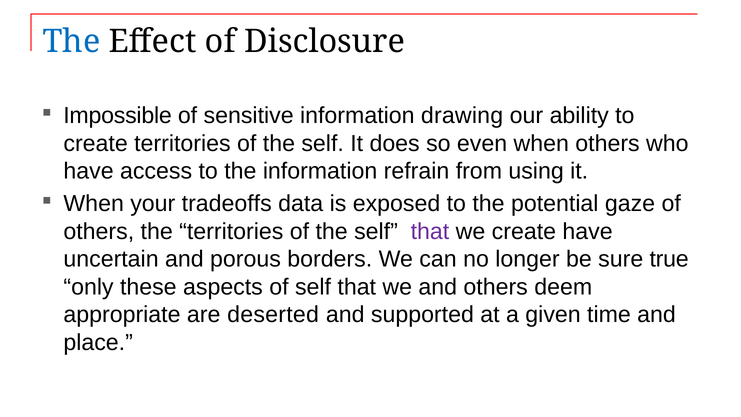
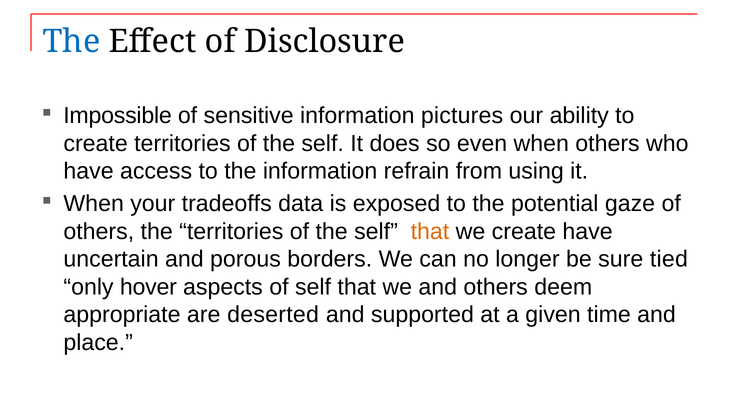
drawing: drawing -> pictures
that at (430, 231) colour: purple -> orange
true: true -> tied
these: these -> hover
